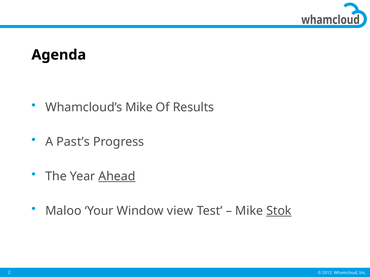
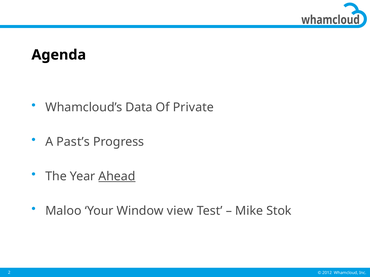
Whamcloud’s Mike: Mike -> Data
Results: Results -> Private
Stok underline: present -> none
